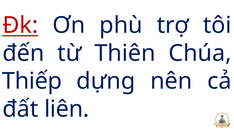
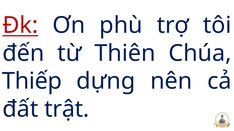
liên: liên -> trật
